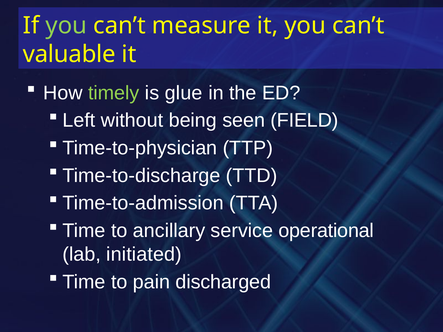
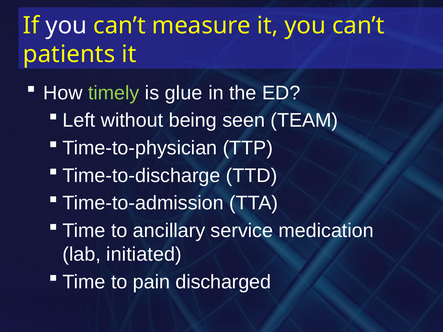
you at (66, 26) colour: light green -> white
valuable: valuable -> patients
FIELD: FIELD -> TEAM
operational: operational -> medication
